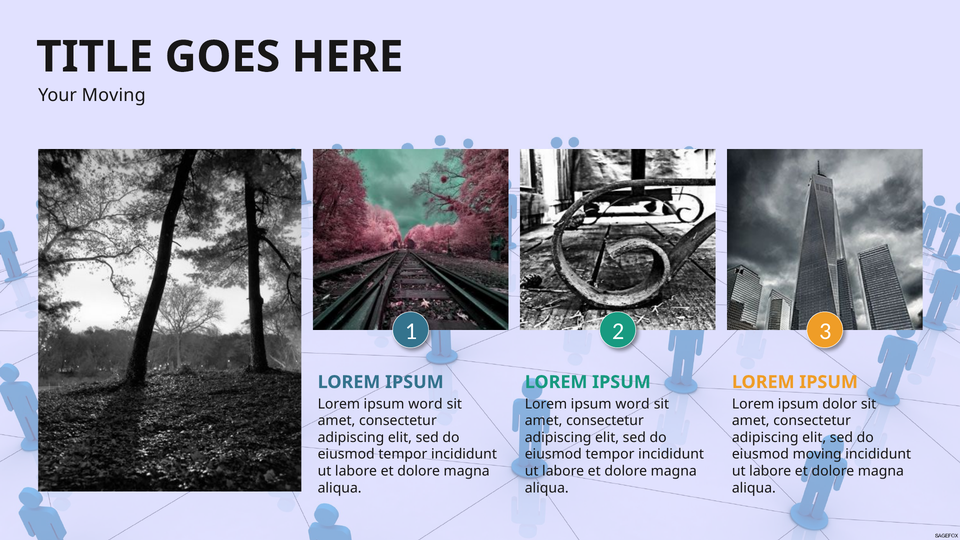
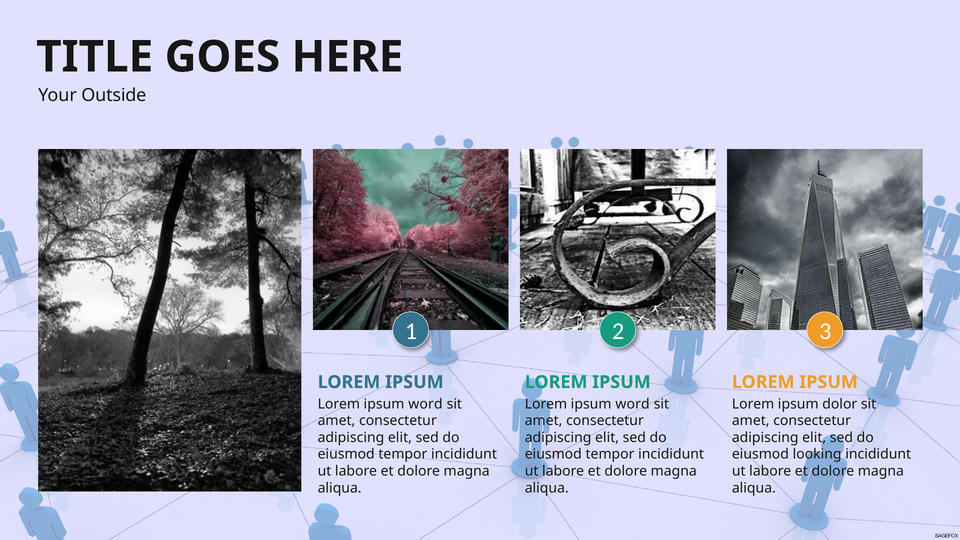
Your Moving: Moving -> Outside
eiusmod moving: moving -> looking
